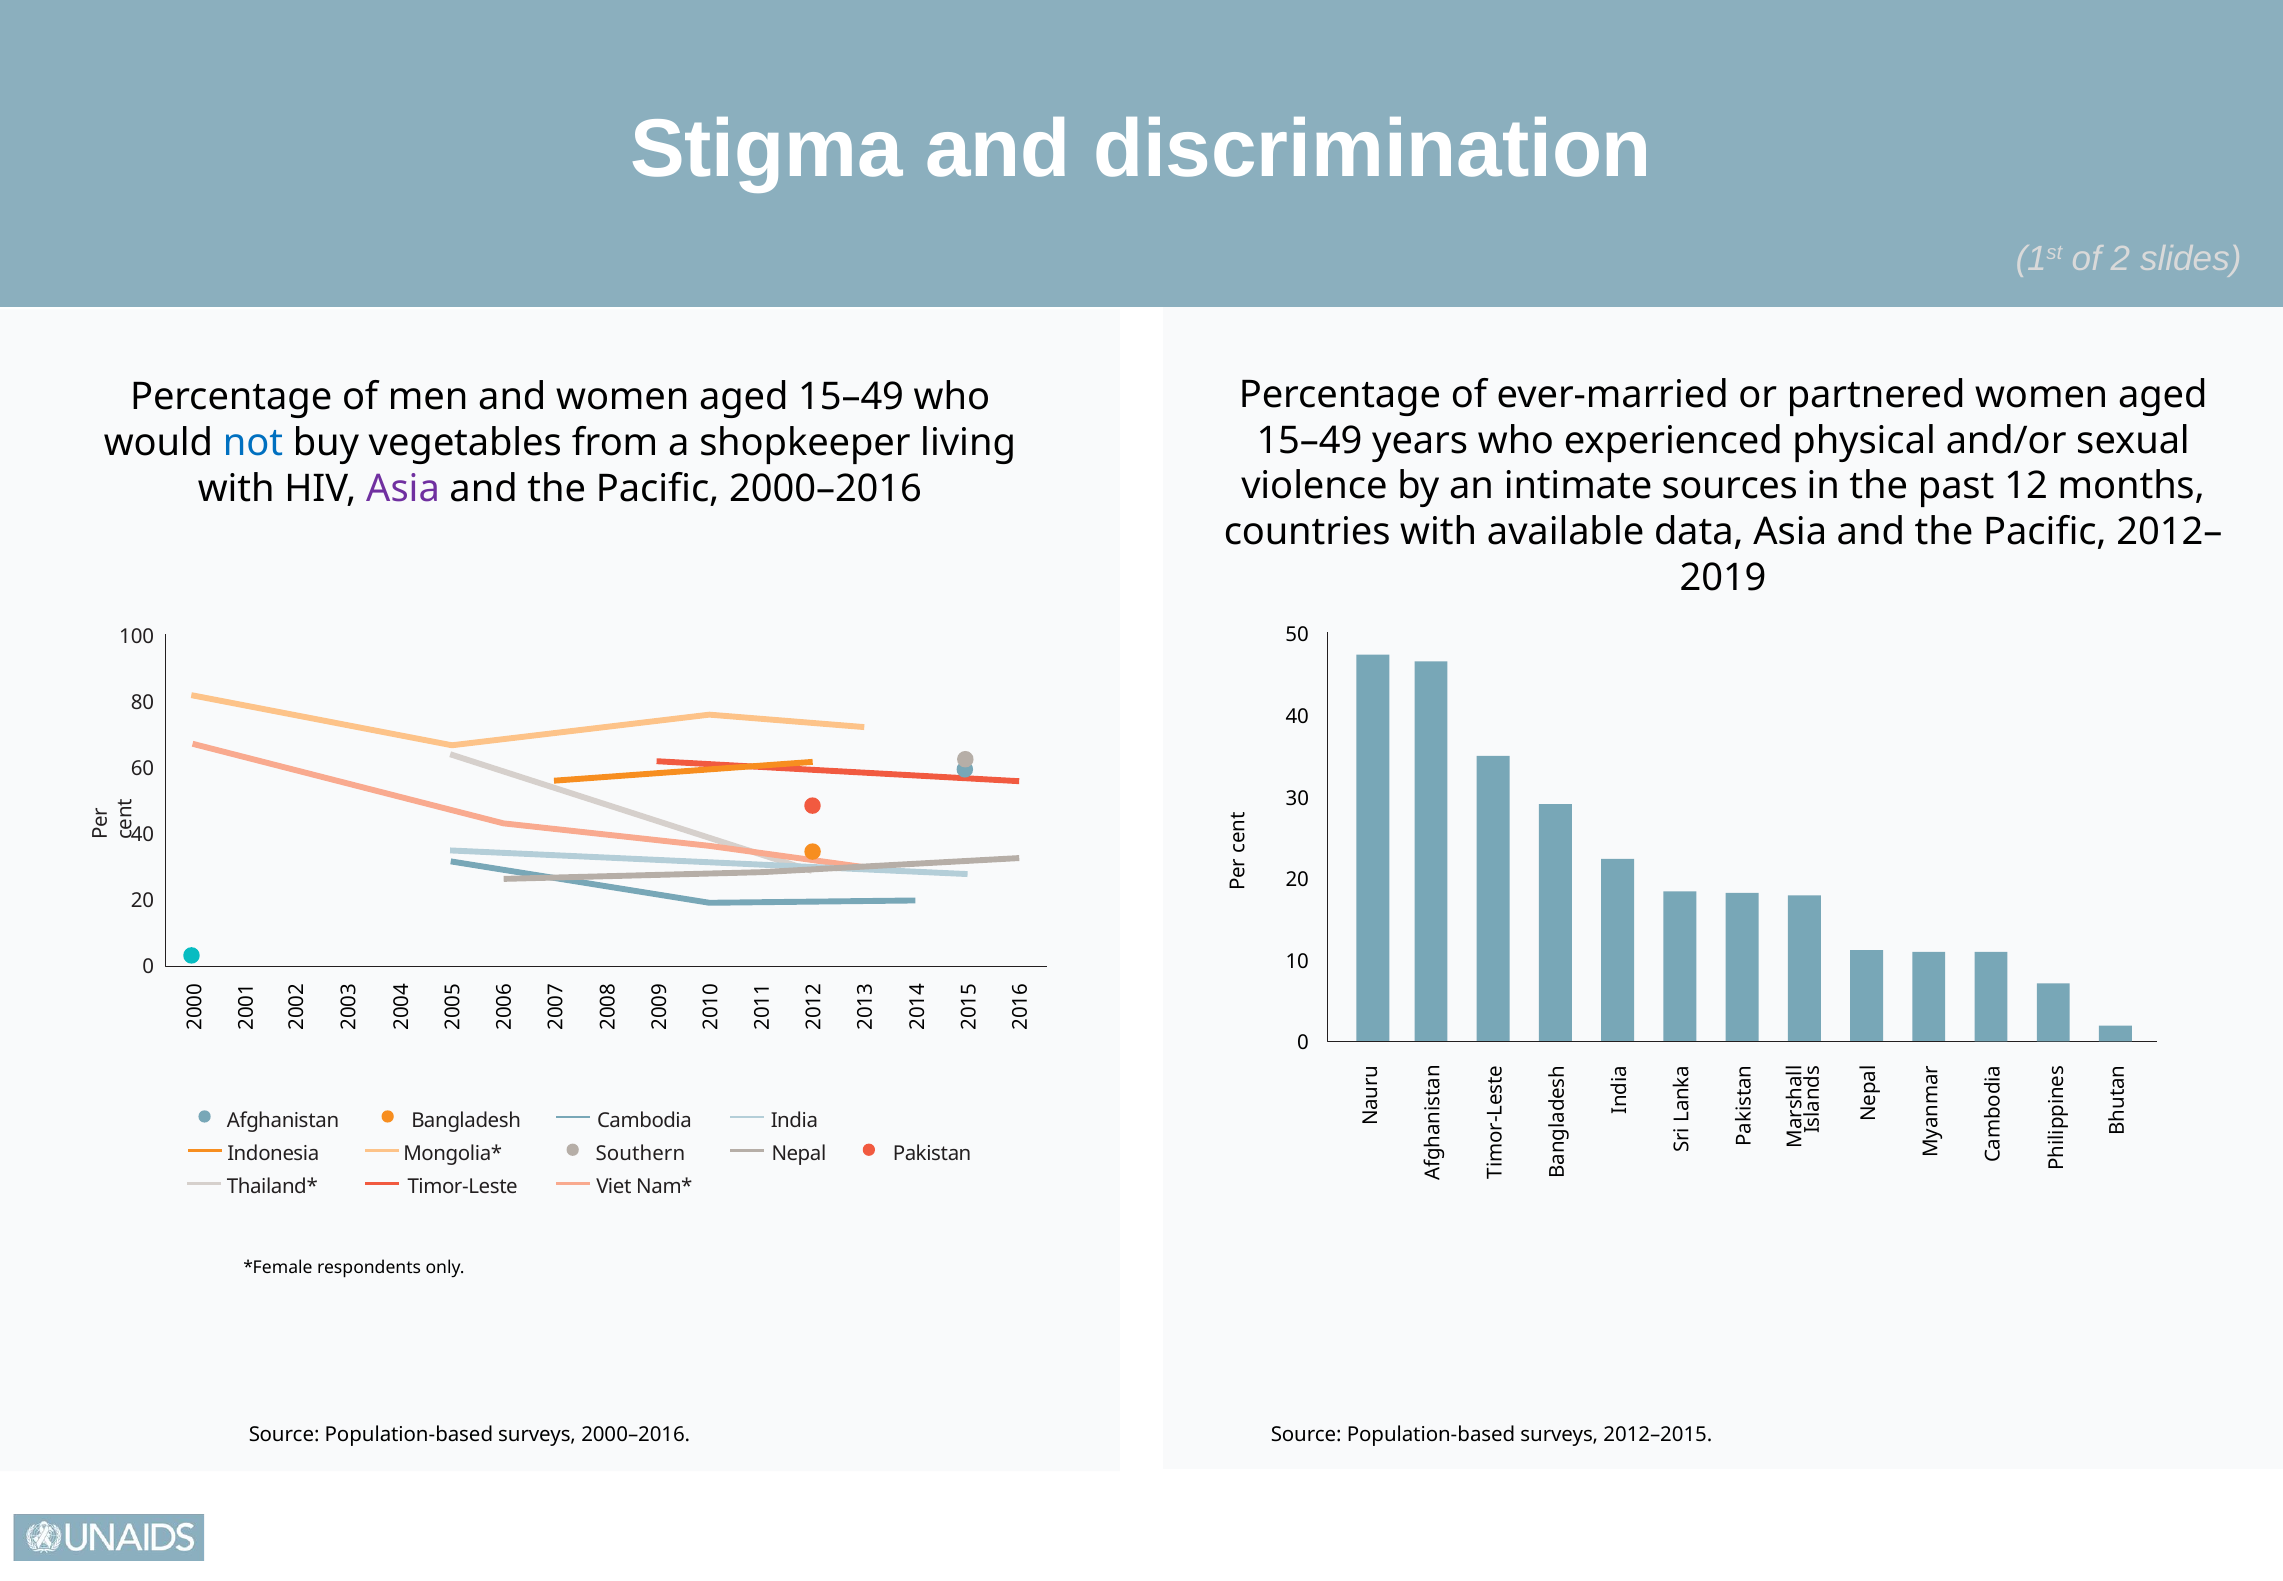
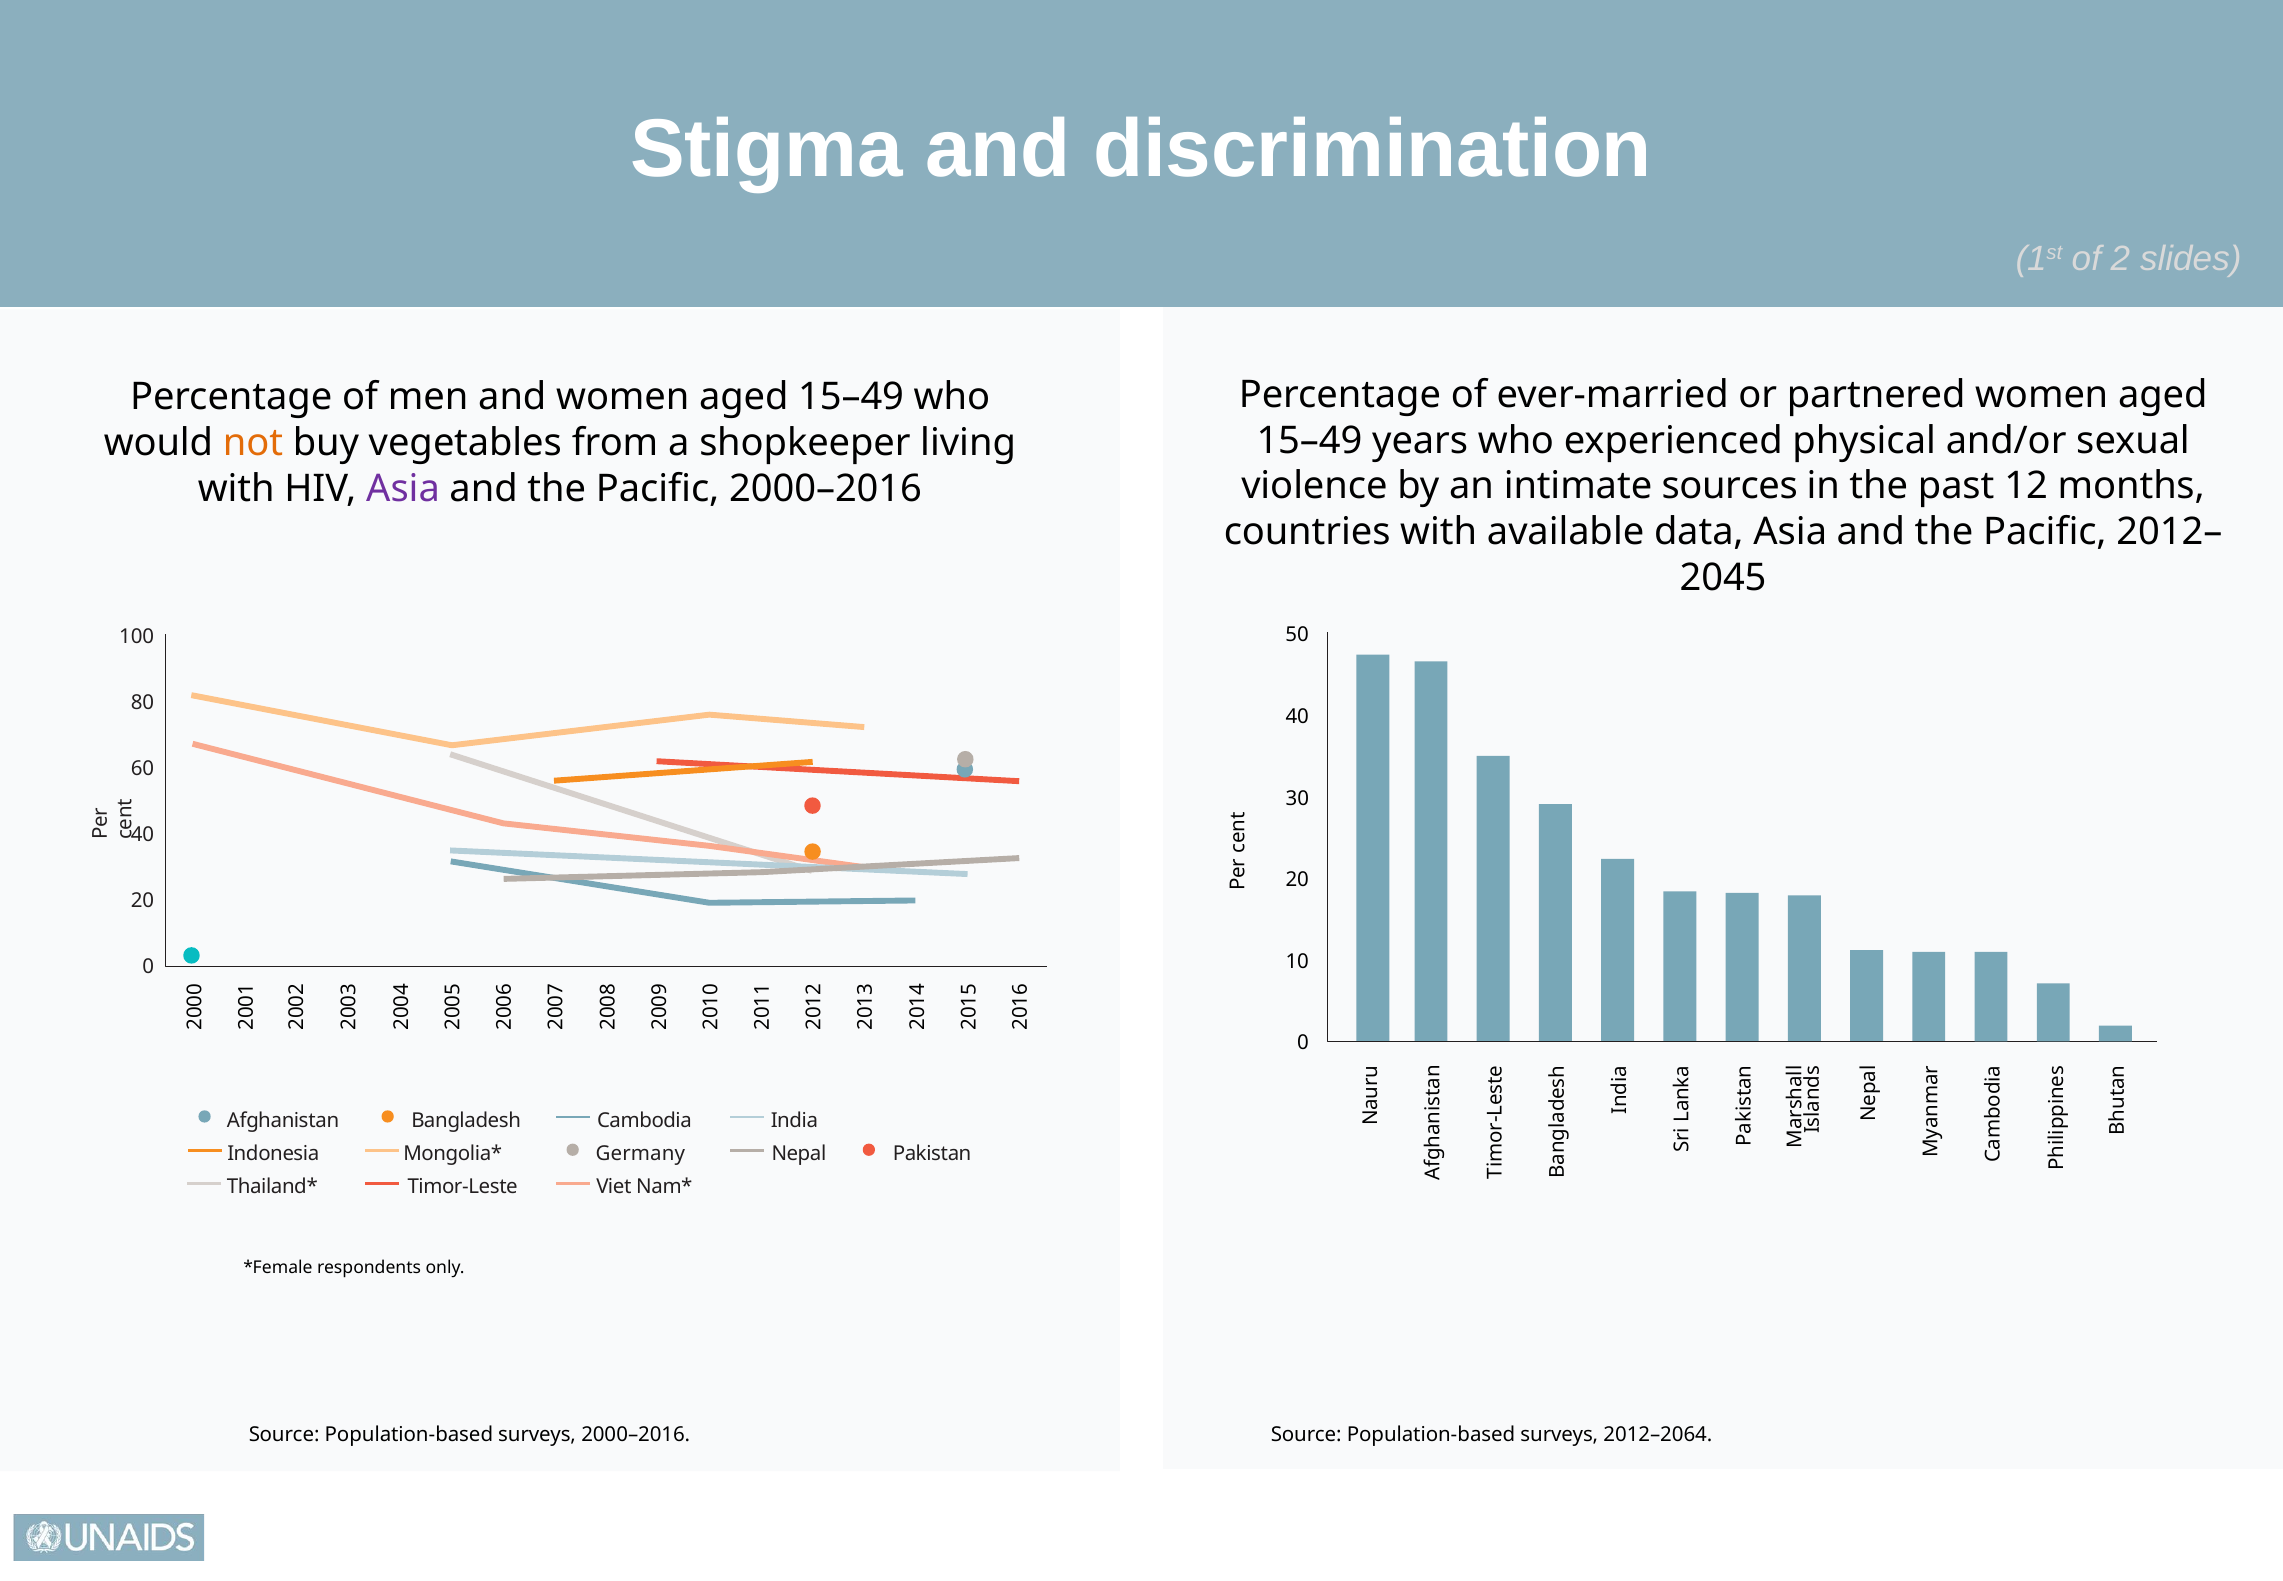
not colour: blue -> orange
2019: 2019 -> 2045
Southern: Southern -> Germany
2012–2015: 2012–2015 -> 2012–2064
